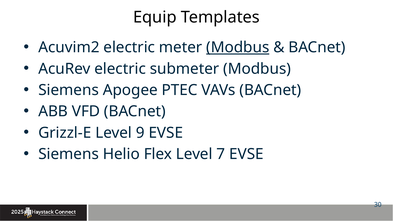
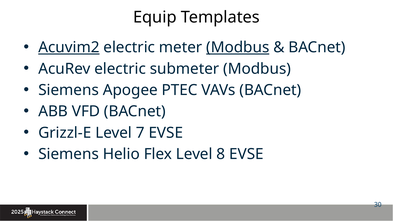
Acuvim2 underline: none -> present
9: 9 -> 7
7: 7 -> 8
